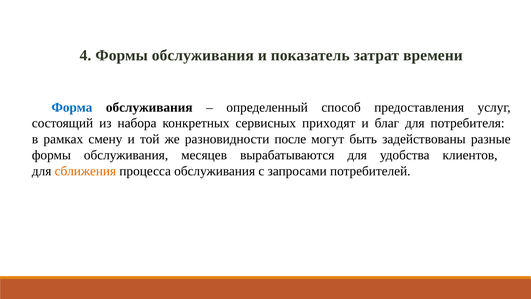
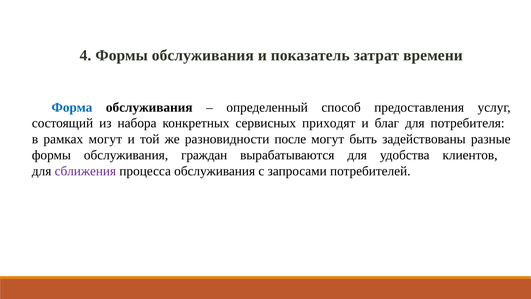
рамках смену: смену -> могут
месяцев: месяцев -> граждан
сближения colour: orange -> purple
